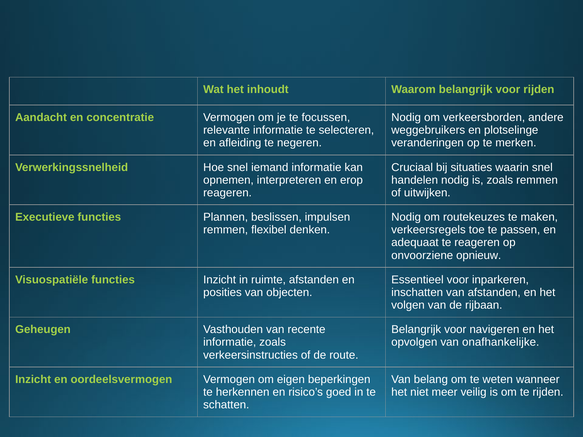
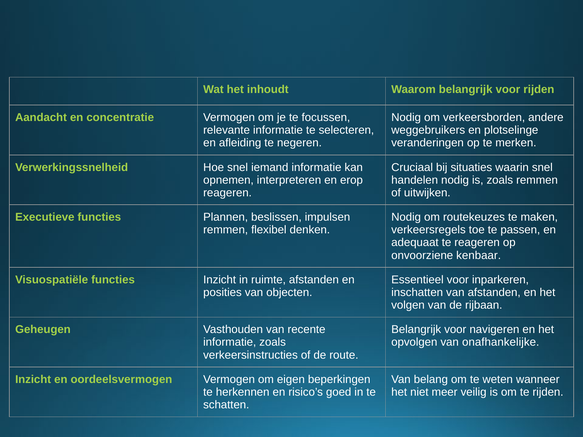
opnieuw: opnieuw -> kenbaar
